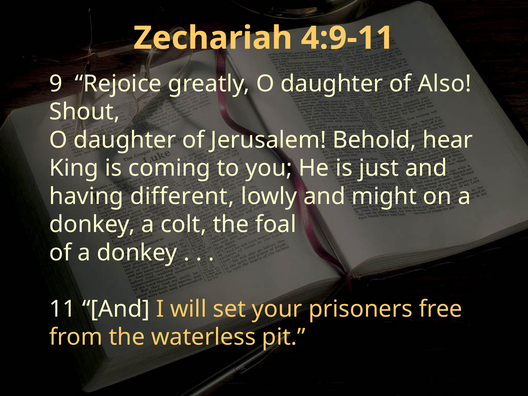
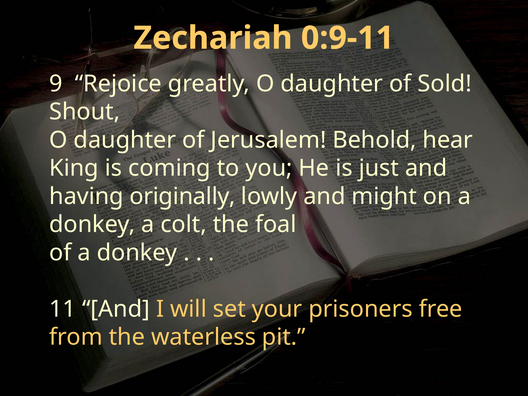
4:9-11: 4:9-11 -> 0:9-11
Also: Also -> Sold
different: different -> originally
